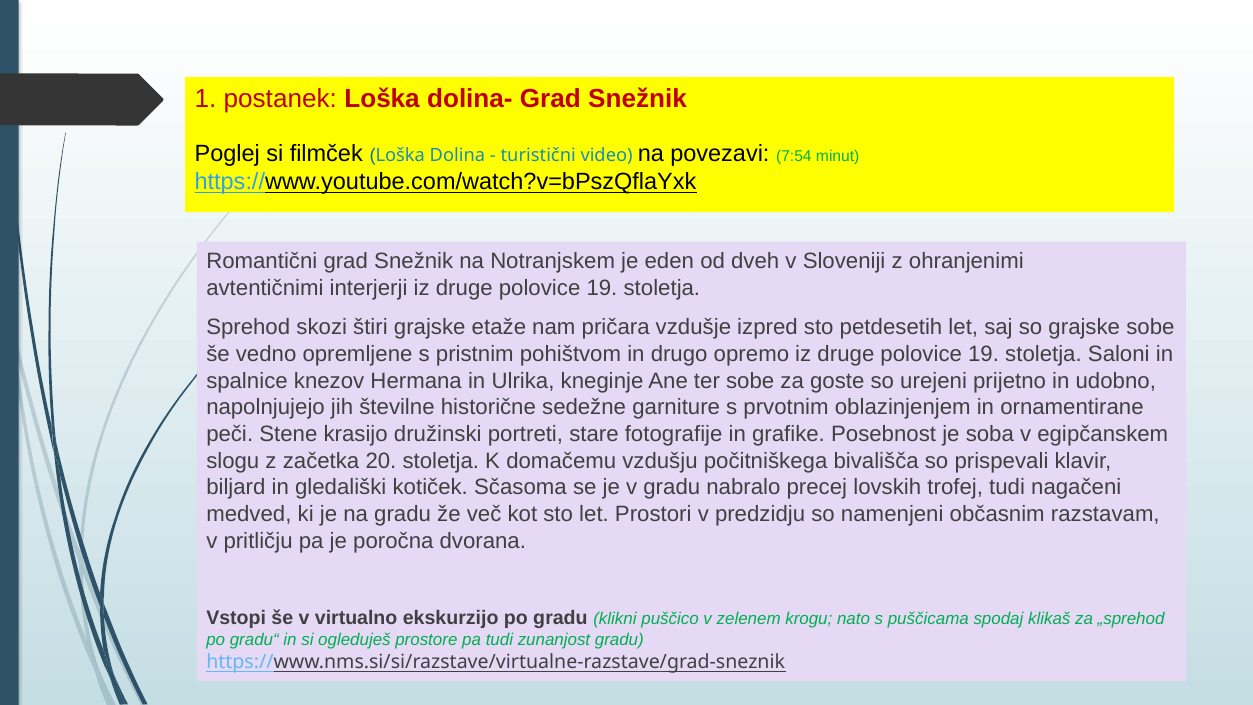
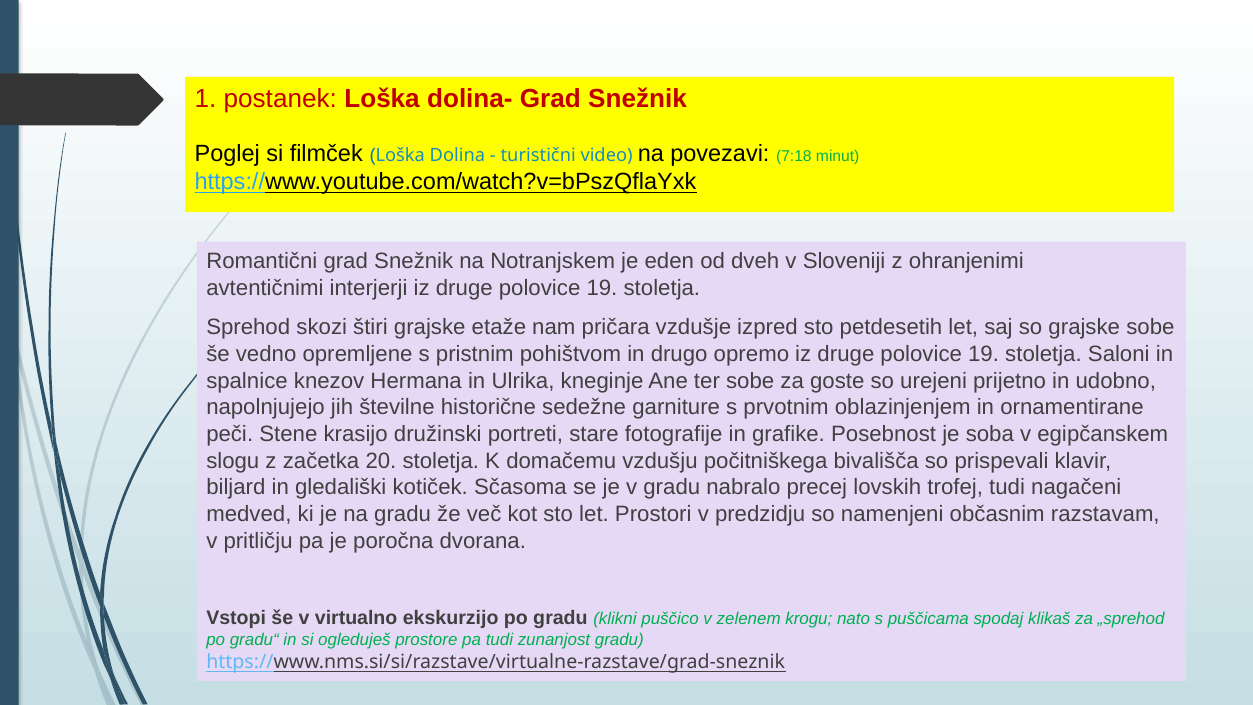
7:54: 7:54 -> 7:18
